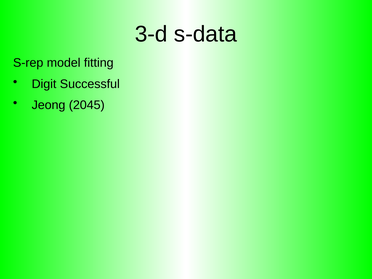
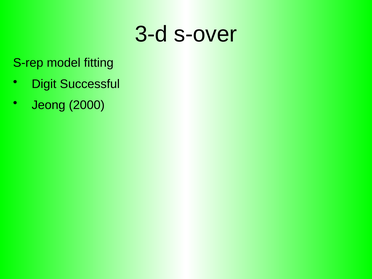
s-data: s-data -> s-over
2045: 2045 -> 2000
